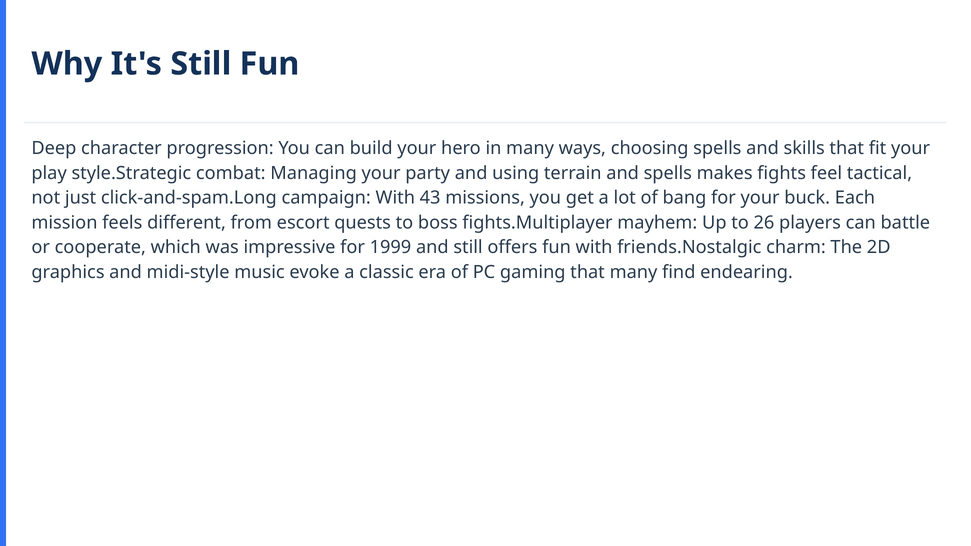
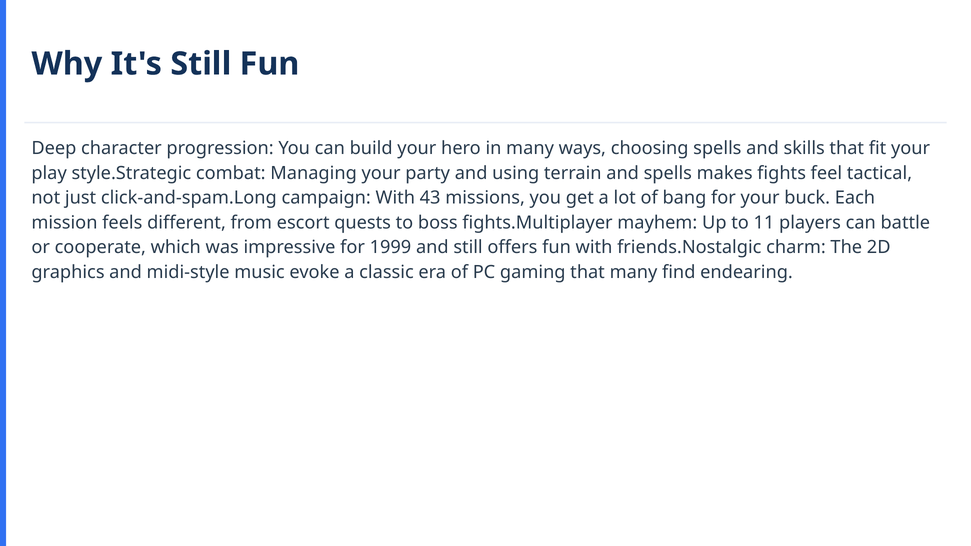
26: 26 -> 11
